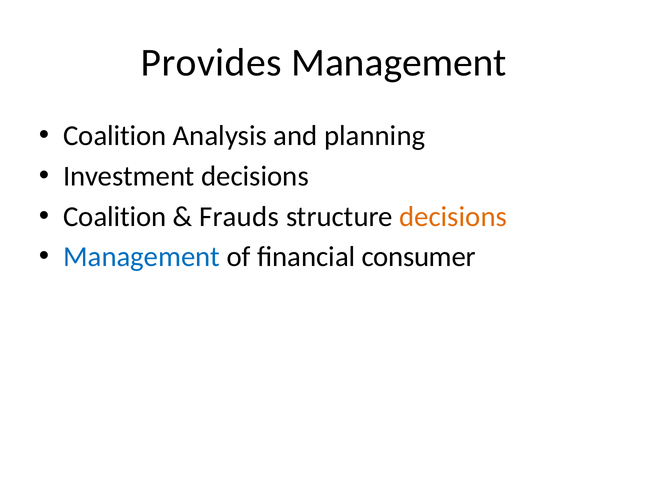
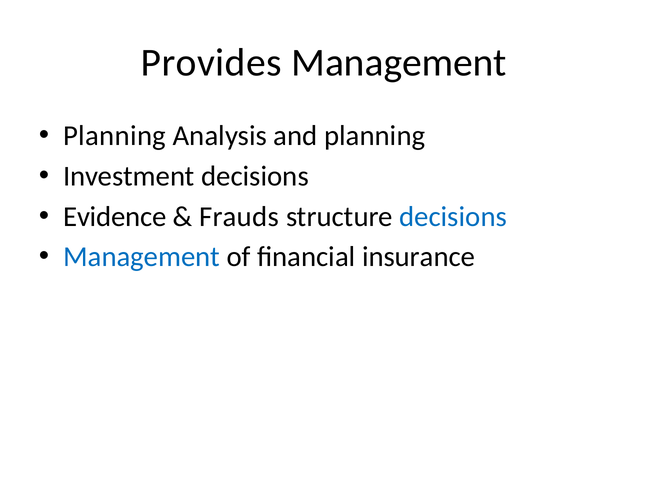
Coalition at (115, 136): Coalition -> Planning
Coalition at (115, 217): Coalition -> Evidence
decisions at (453, 217) colour: orange -> blue
consumer: consumer -> insurance
